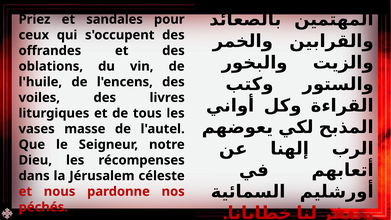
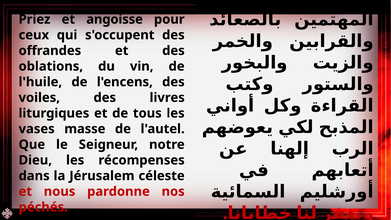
sandales: sandales -> angoisse
